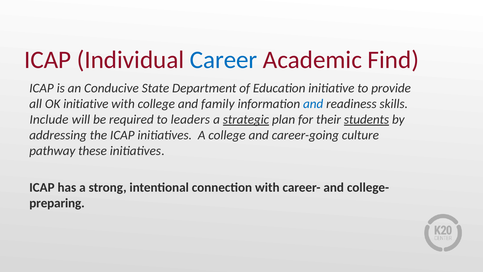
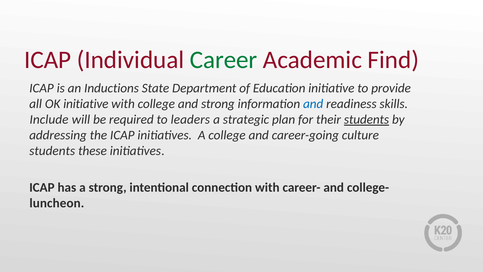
Career colour: blue -> green
Conducive: Conducive -> Inductions
and family: family -> strong
strategic underline: present -> none
pathway at (52, 151): pathway -> students
preparing: preparing -> luncheon
